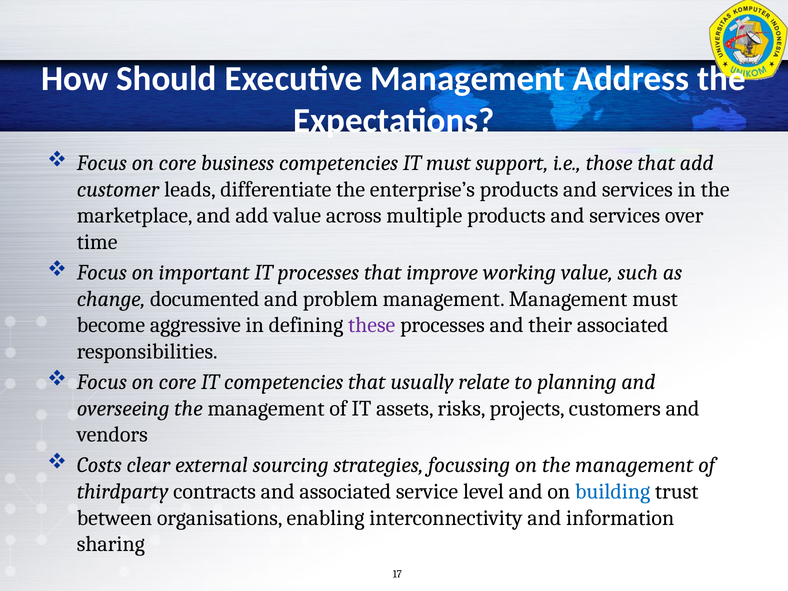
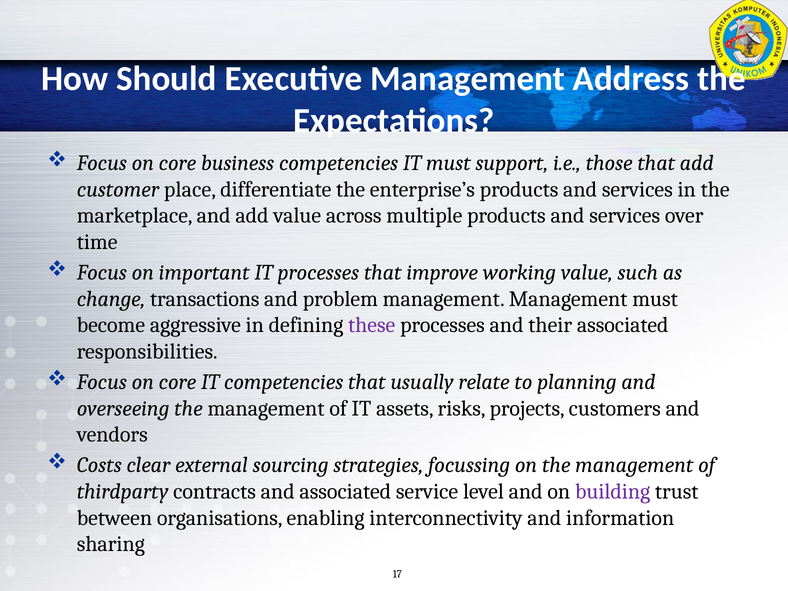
leads: leads -> place
documented: documented -> transactions
building colour: blue -> purple
